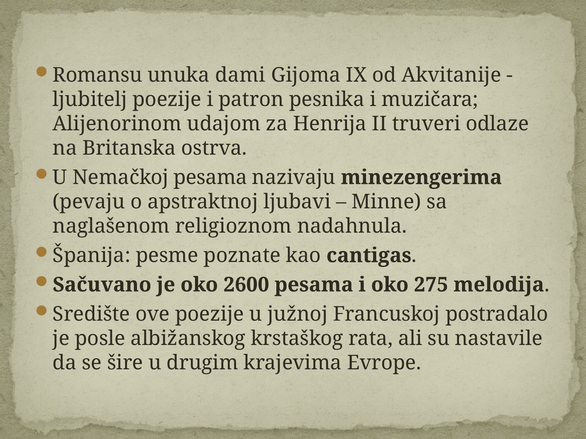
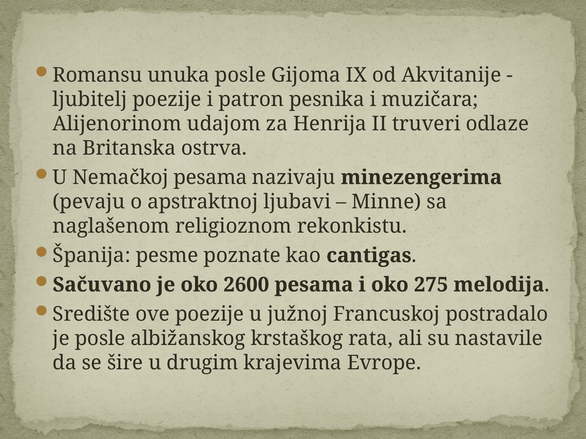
unuka dami: dami -> posle
nadahnula: nadahnula -> rekonkistu
